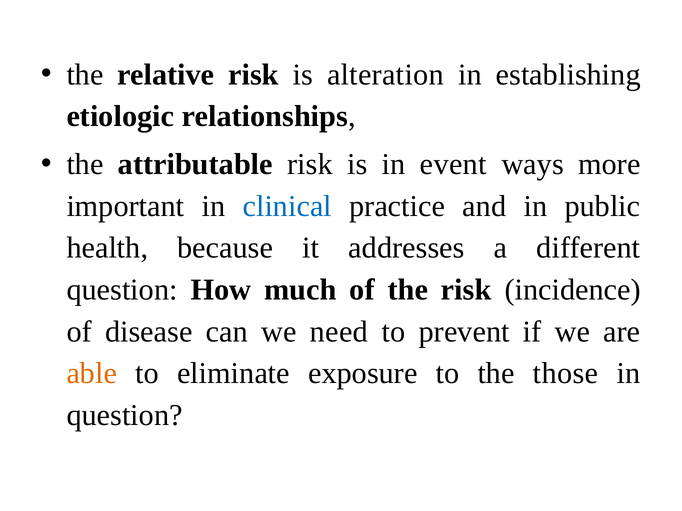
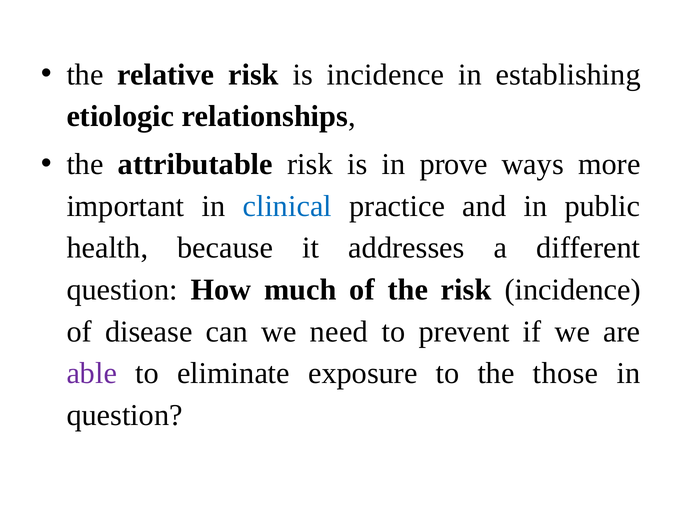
is alteration: alteration -> incidence
event: event -> prove
able colour: orange -> purple
